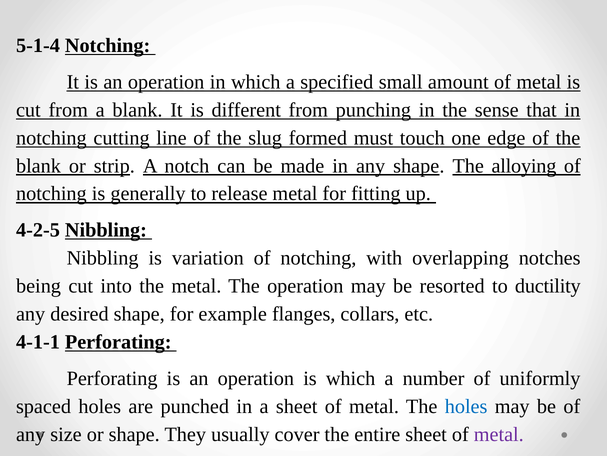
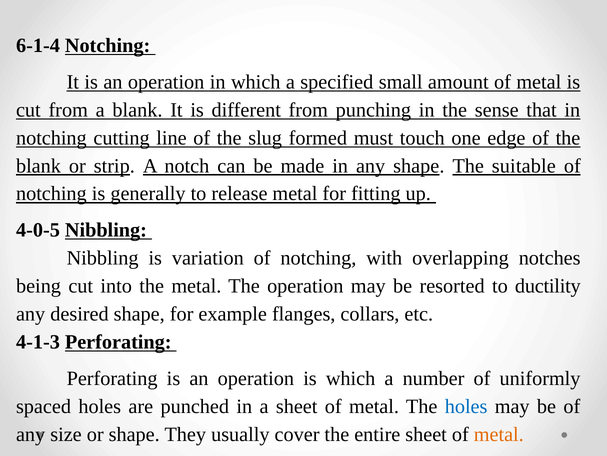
5-1-4: 5-1-4 -> 6-1-4
alloying: alloying -> suitable
4-2-5: 4-2-5 -> 4-0-5
4-1-1: 4-1-1 -> 4-1-3
metal at (499, 434) colour: purple -> orange
